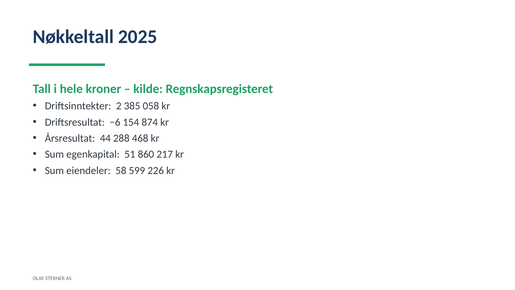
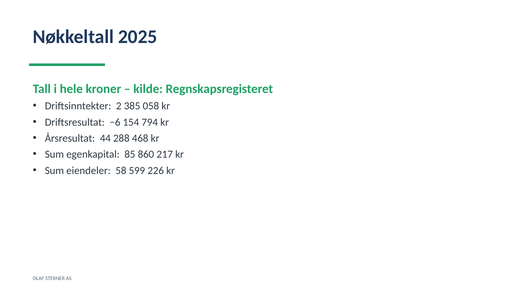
874: 874 -> 794
51: 51 -> 85
